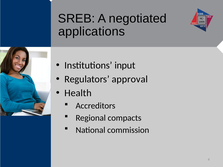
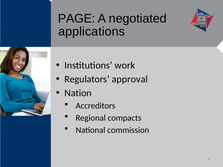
SREB: SREB -> PAGE
input: input -> work
Health: Health -> Nation
